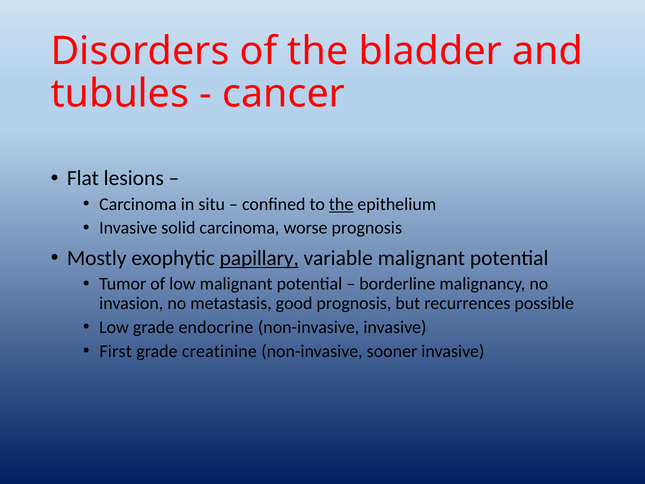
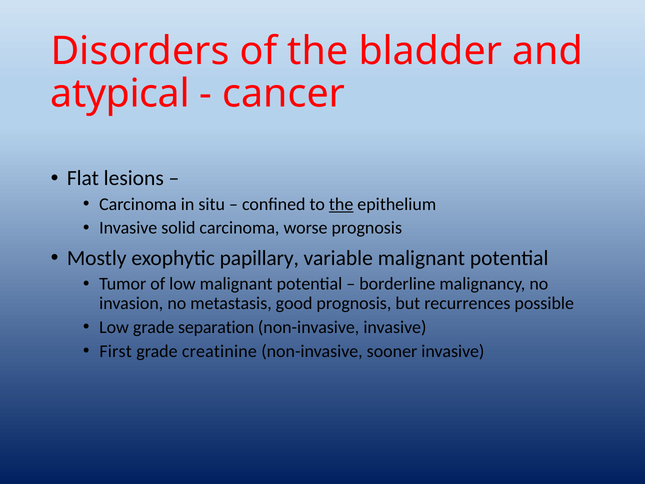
tubules: tubules -> atypical
papillary underline: present -> none
endocrine: endocrine -> separation
